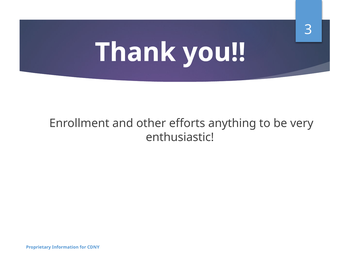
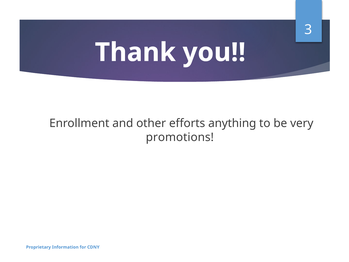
enthusiastic: enthusiastic -> promotions
